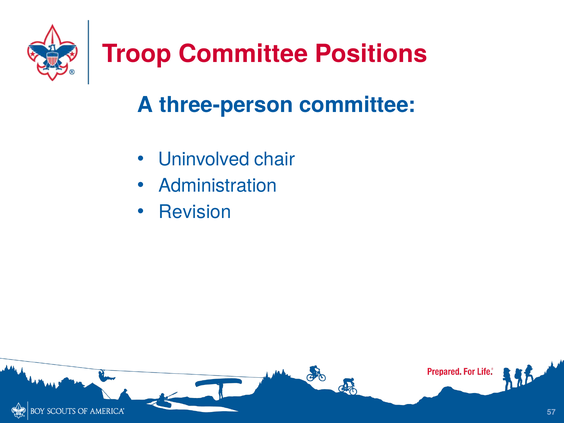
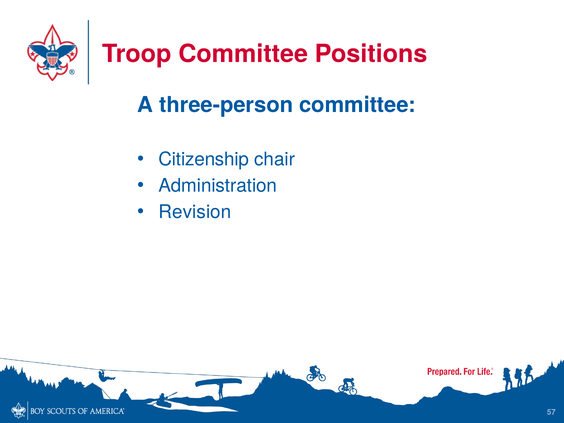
Uninvolved: Uninvolved -> Citizenship
